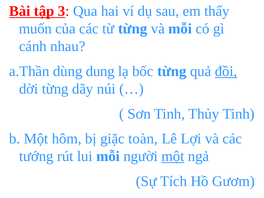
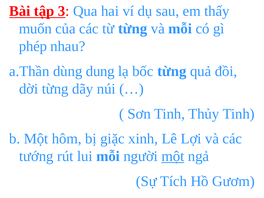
cánh: cánh -> phép
đồi underline: present -> none
toàn: toàn -> xinh
